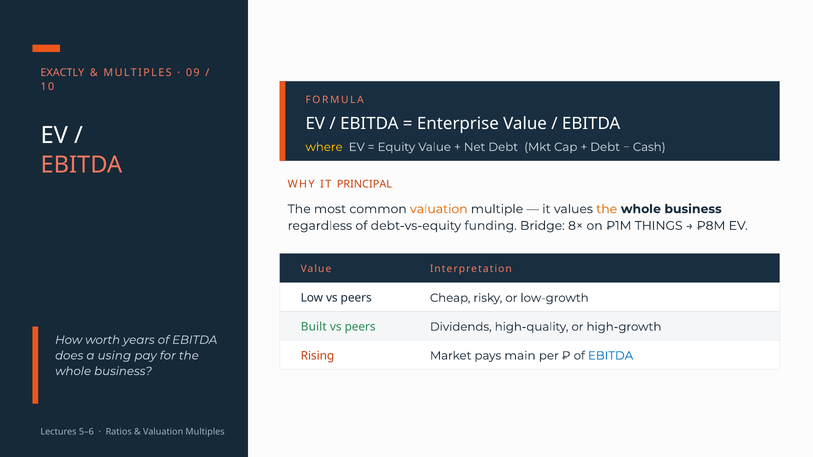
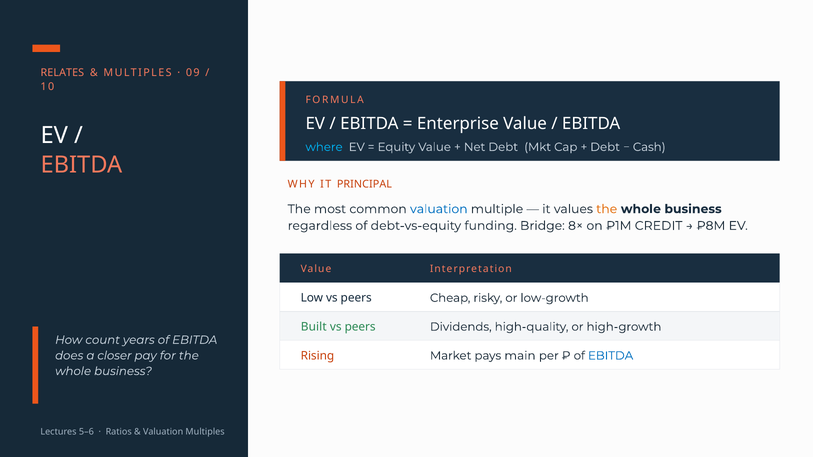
EXACTLY: EXACTLY -> RELATES
where colour: yellow -> light blue
valuation at (439, 209) colour: orange -> blue
THINGS: THINGS -> CREDIT
worth: worth -> count
using: using -> closer
